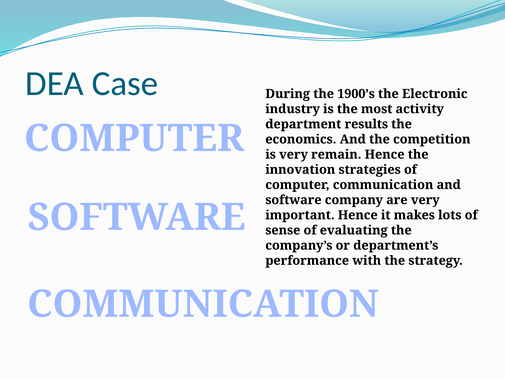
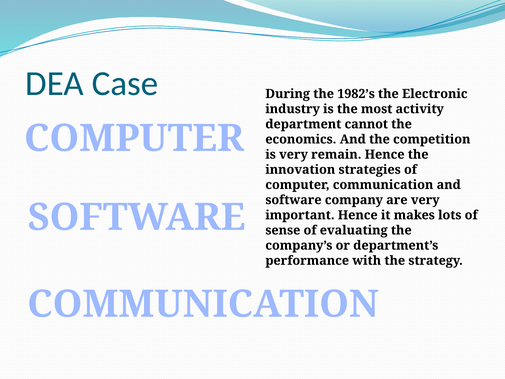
1900’s: 1900’s -> 1982’s
results: results -> cannot
